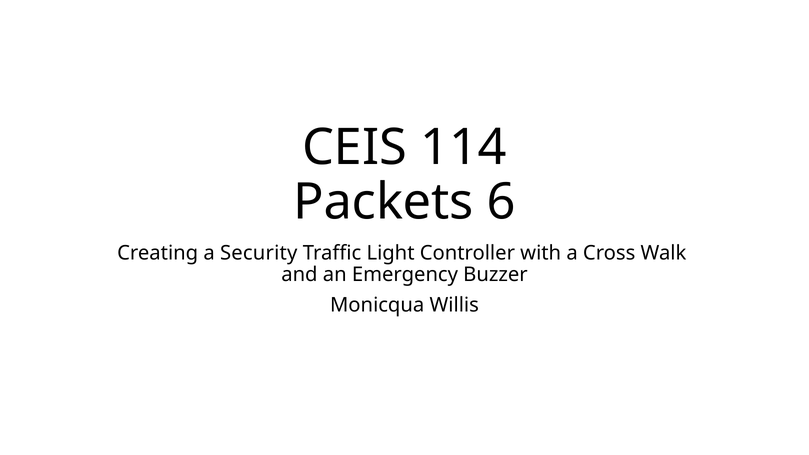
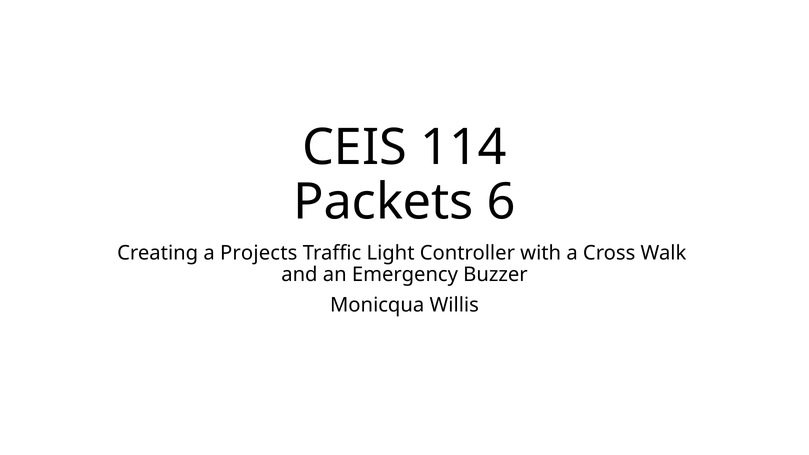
Security: Security -> Projects
